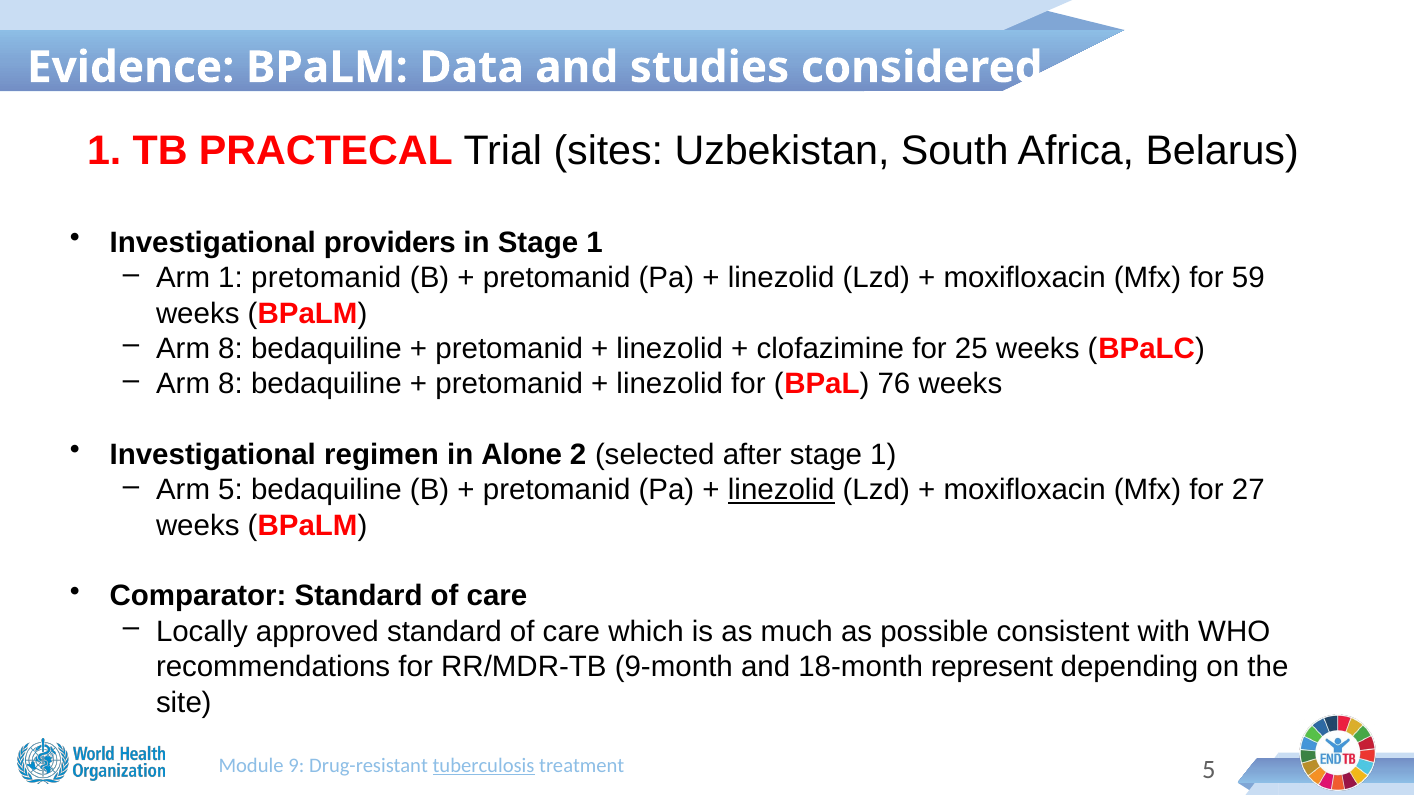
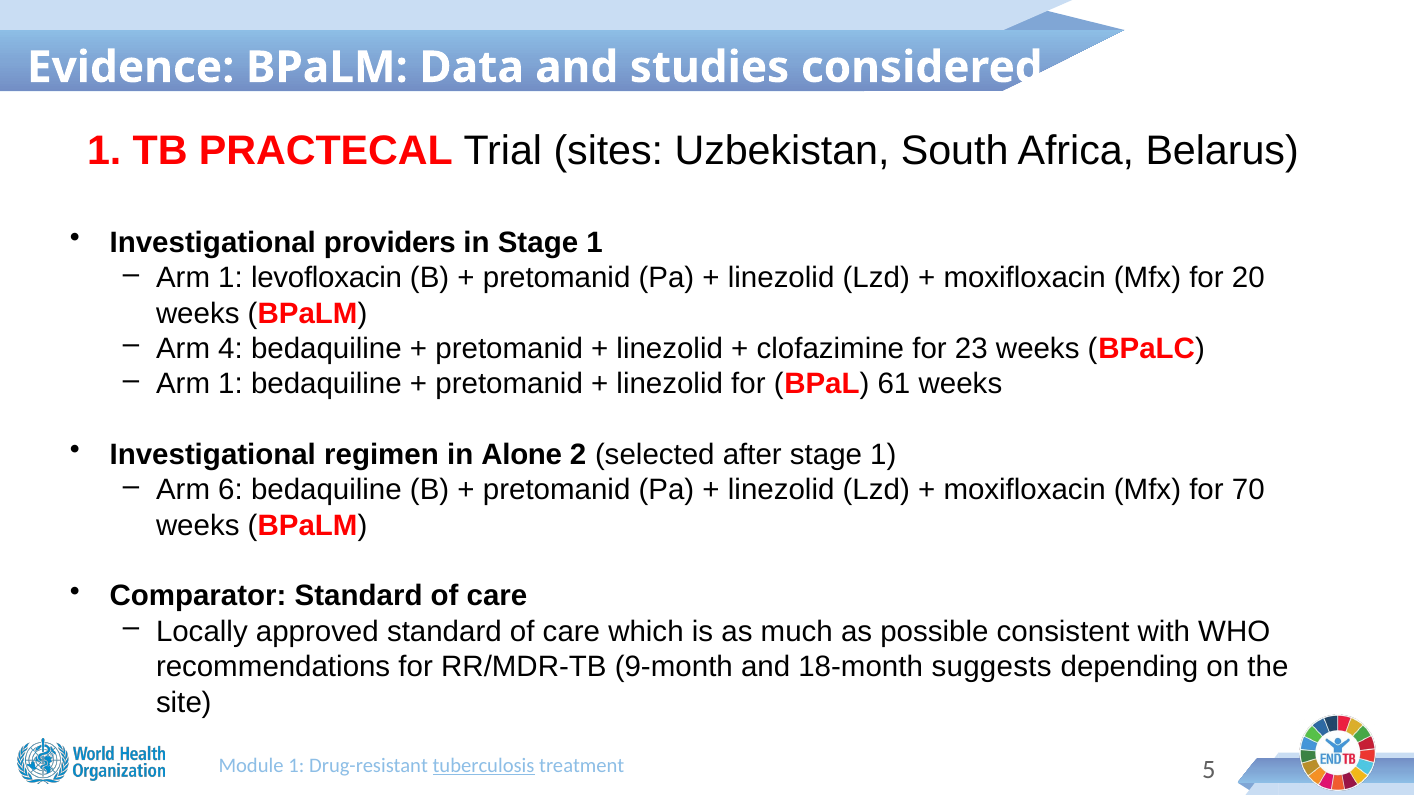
1 pretomanid: pretomanid -> levofloxacin
59: 59 -> 20
8 at (231, 349): 8 -> 4
25: 25 -> 23
8 at (231, 384): 8 -> 1
76: 76 -> 61
Arm 5: 5 -> 6
linezolid at (781, 490) underline: present -> none
27: 27 -> 70
represent: represent -> suggests
Module 9: 9 -> 1
